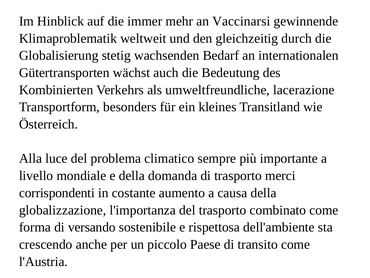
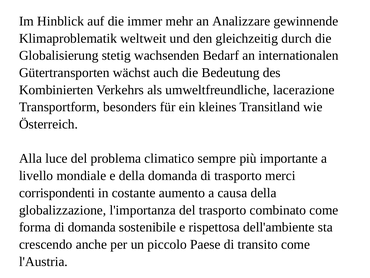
Vaccinarsi: Vaccinarsi -> Analizzare
di versando: versando -> domanda
